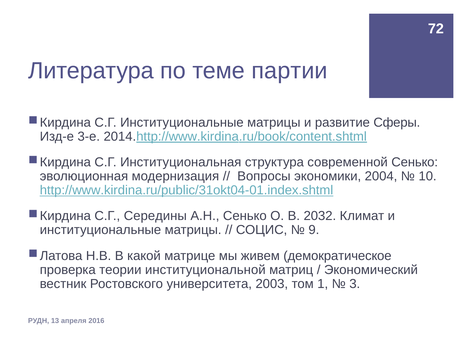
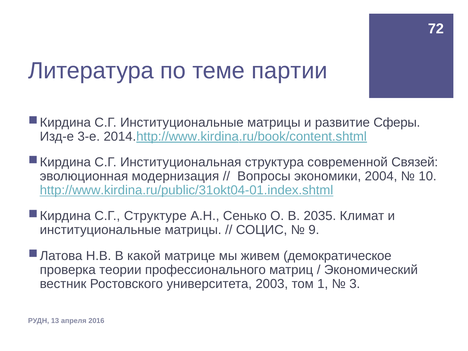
современной Сенько: Сенько -> Связей
Середины: Середины -> Структуре
2032: 2032 -> 2035
институциональной: институциональной -> профессионального
